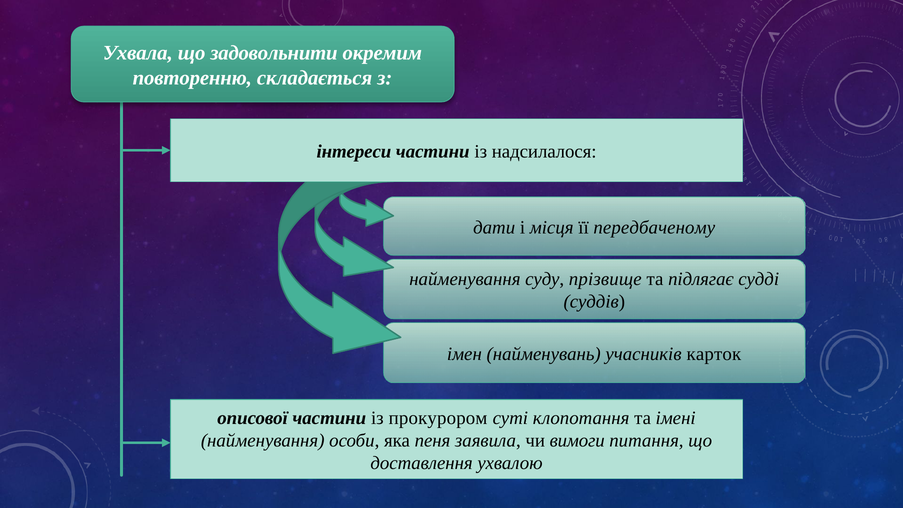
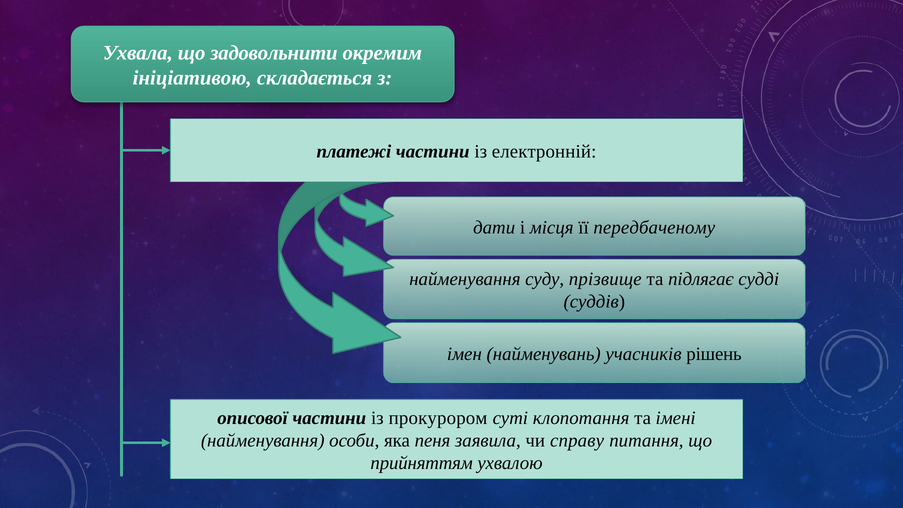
повторенню: повторенню -> ініціативою
інтереси: інтереси -> платежі
надсилалося: надсилалося -> електронній
карток: карток -> рішень
вимоги: вимоги -> справу
доставлення: доставлення -> прийняттям
